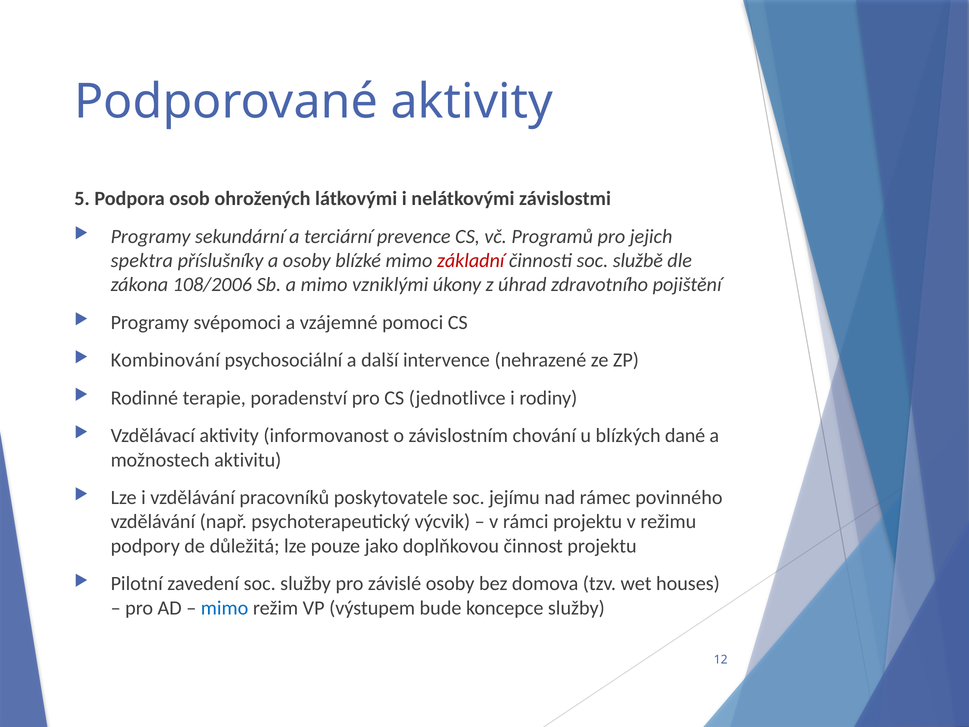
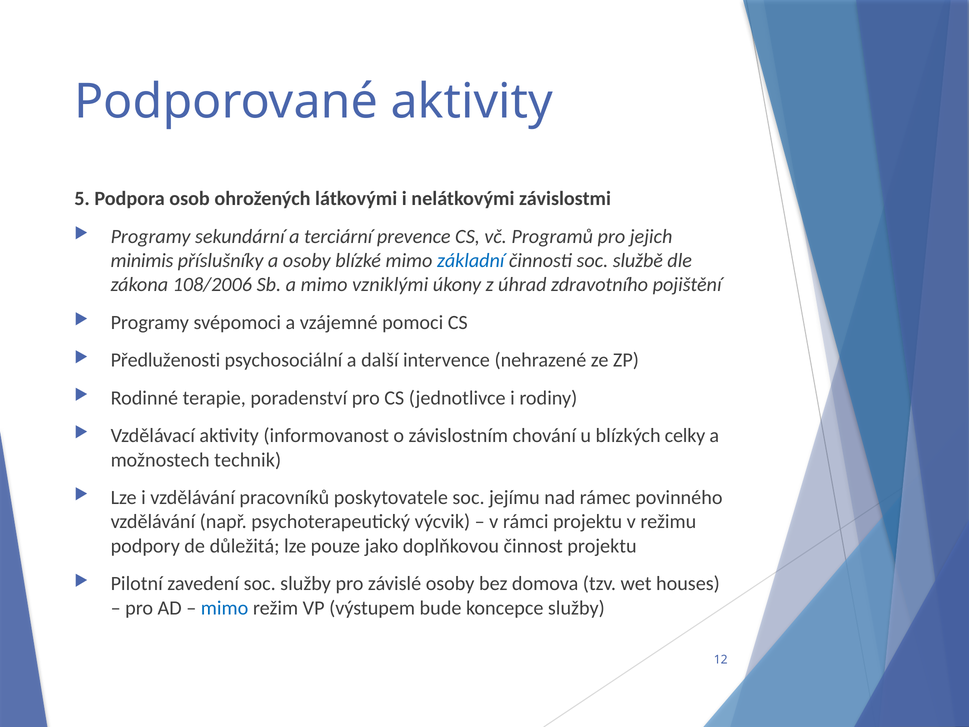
spektra: spektra -> minimis
základní colour: red -> blue
Kombinování: Kombinování -> Předluženosti
dané: dané -> celky
aktivitu: aktivitu -> technik
